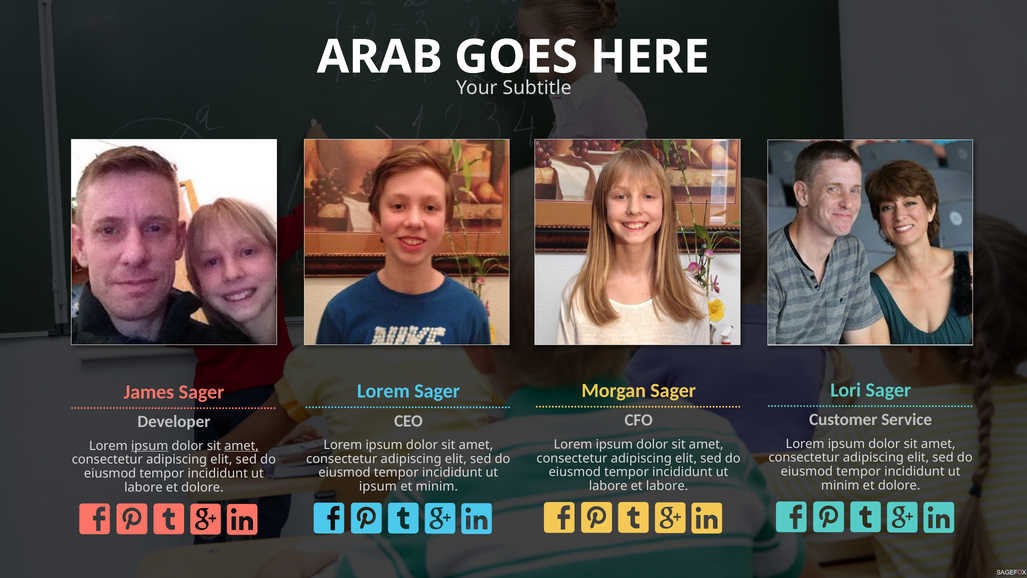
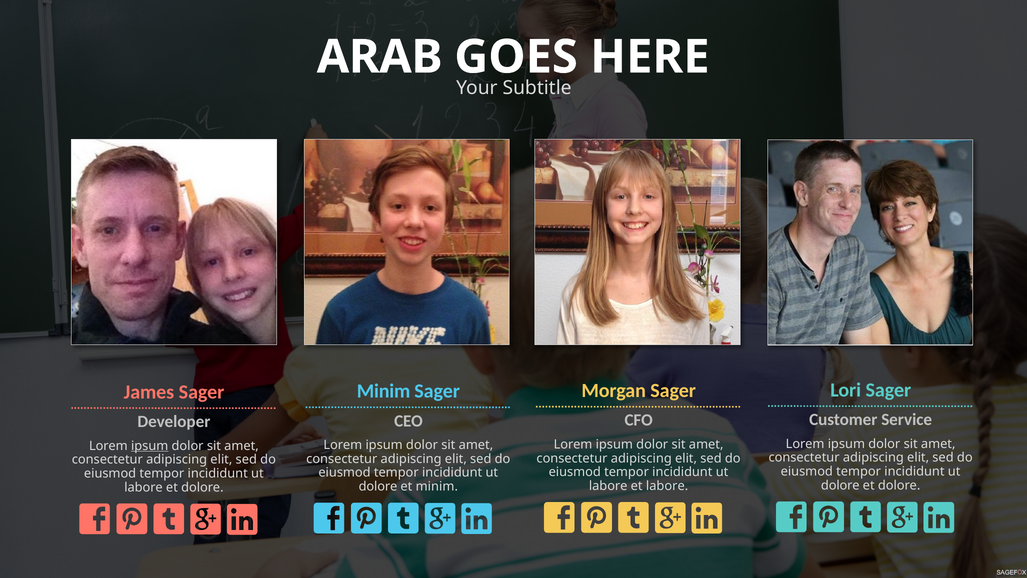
Lorem at (383, 391): Lorem -> Minim
amet at (241, 446) underline: present -> none
minim at (840, 485): minim -> dolore
ipsum at (378, 486): ipsum -> dolore
